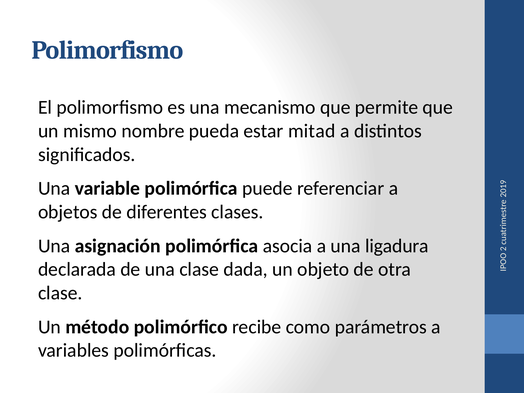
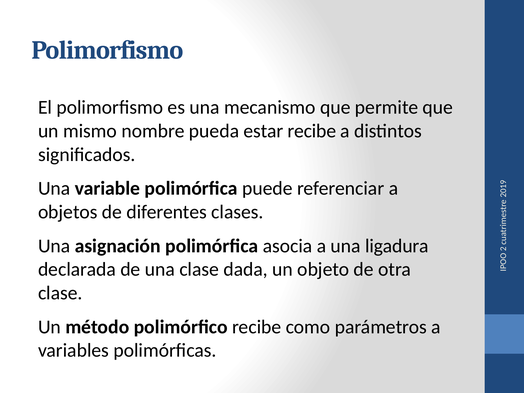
estar mitad: mitad -> recibe
